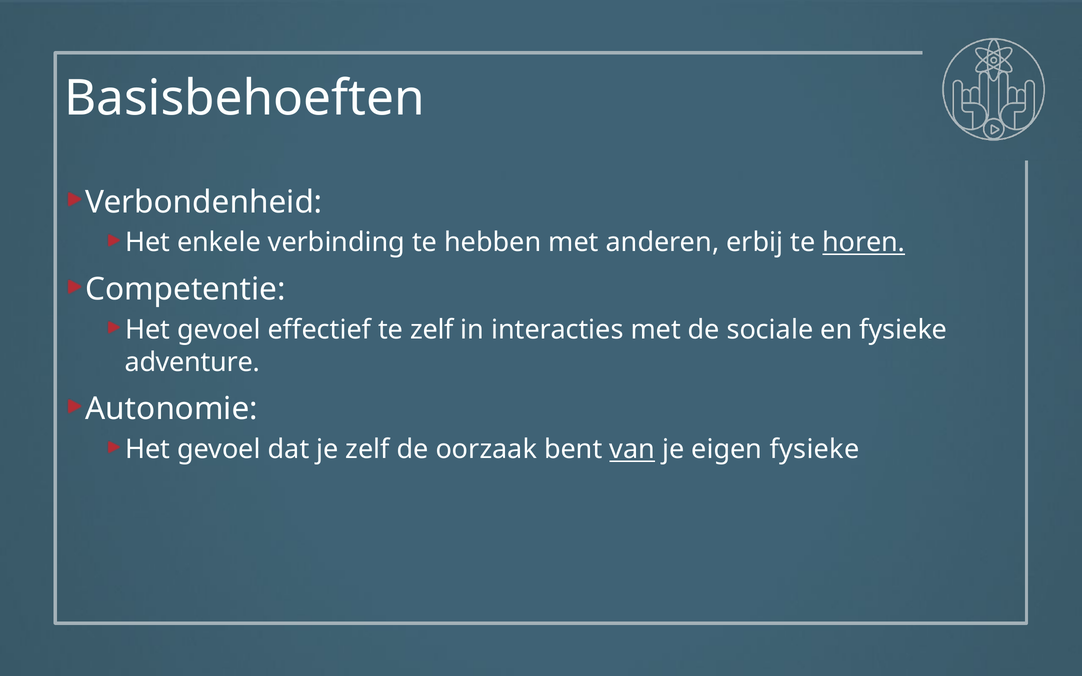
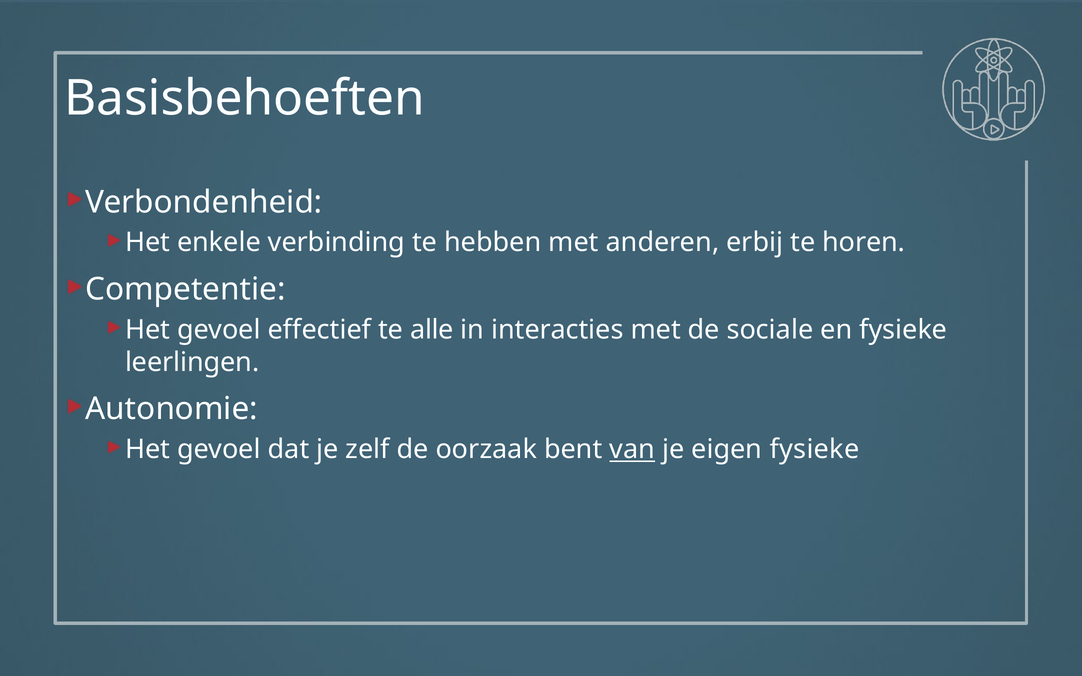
horen underline: present -> none
te zelf: zelf -> alle
adventure: adventure -> leerlingen
